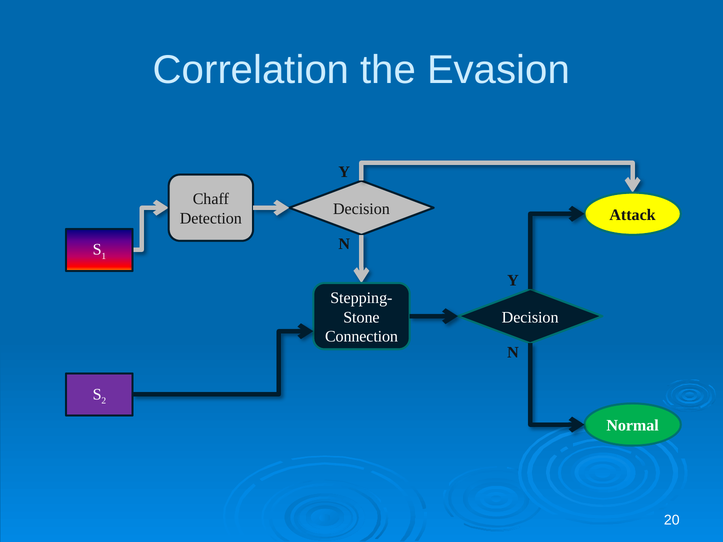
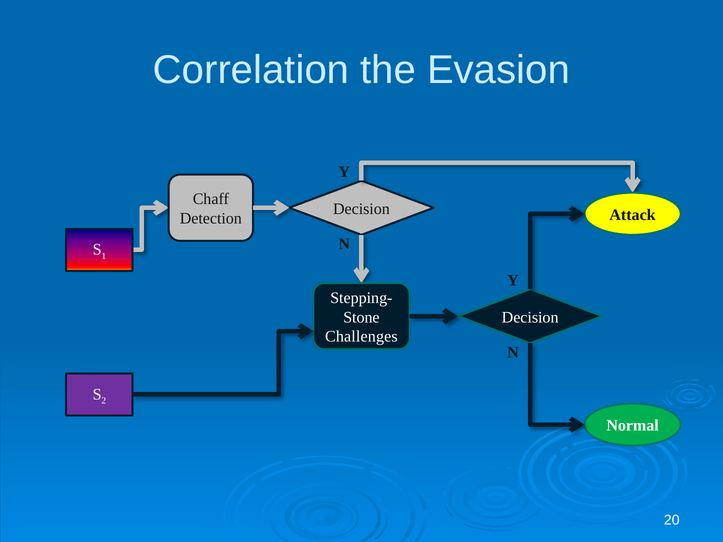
Connection: Connection -> Challenges
